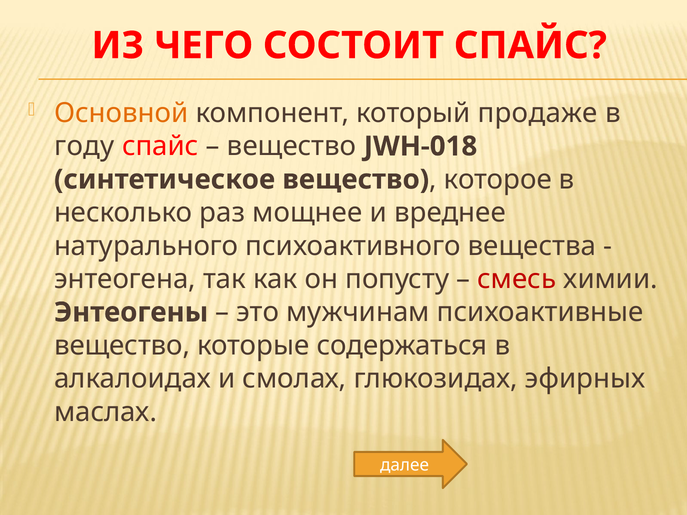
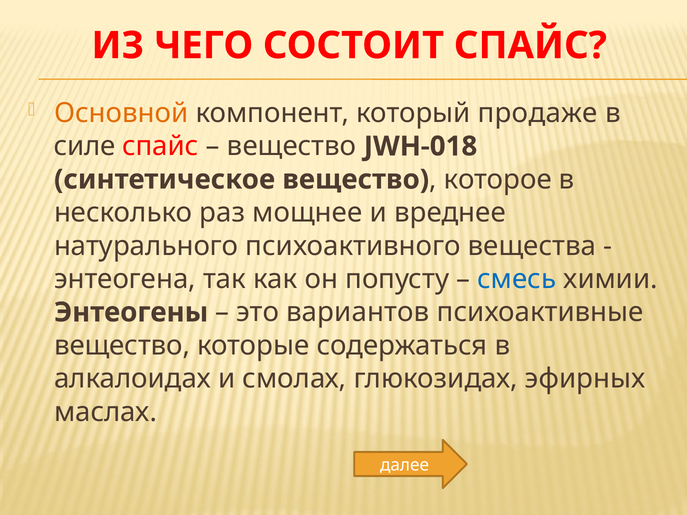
году: году -> силе
смесь colour: red -> blue
мужчинам: мужчинам -> вариантов
